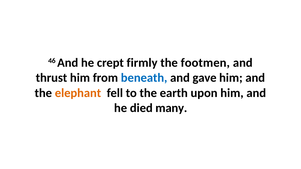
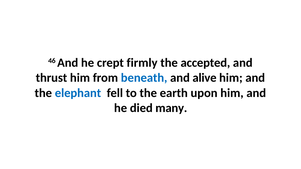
footmen: footmen -> accepted
gave: gave -> alive
elephant colour: orange -> blue
